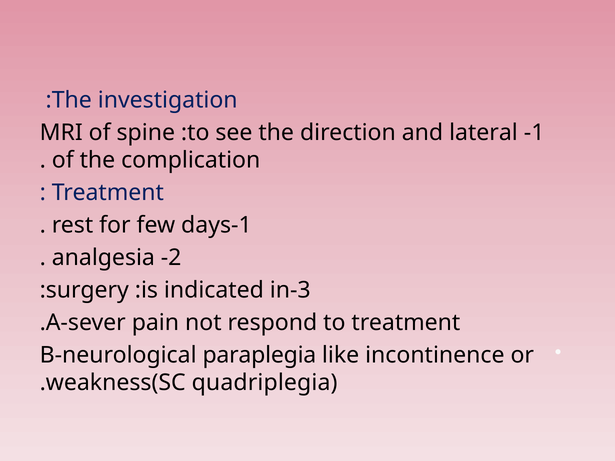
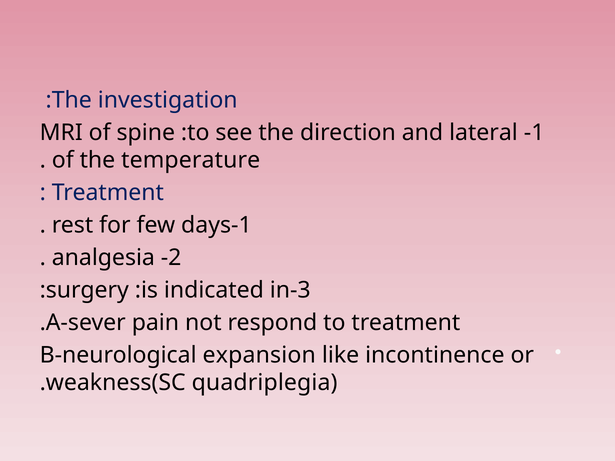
complication: complication -> temperature
paraplegia: paraplegia -> expansion
